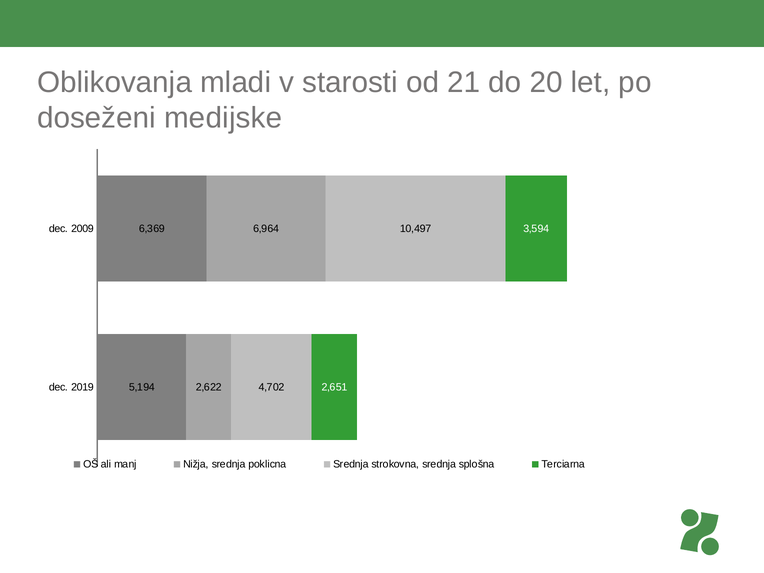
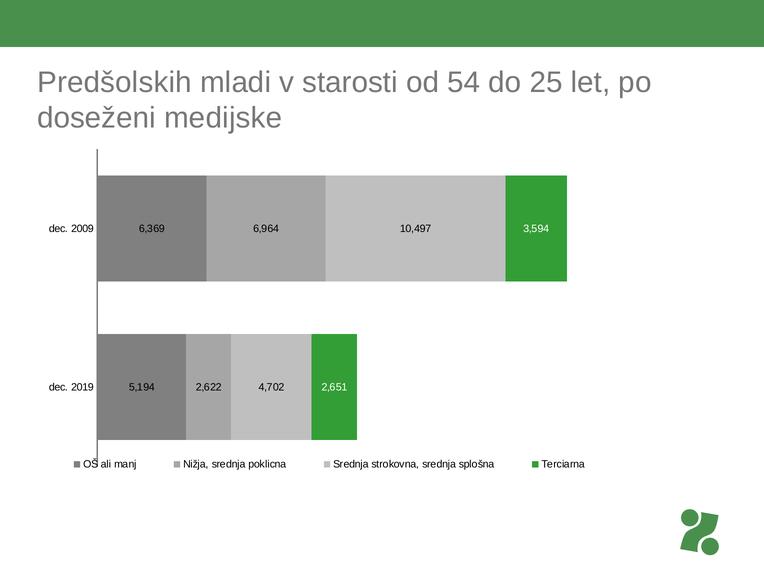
Oblikovanja: Oblikovanja -> Predšolskih
21: 21 -> 54
20: 20 -> 25
